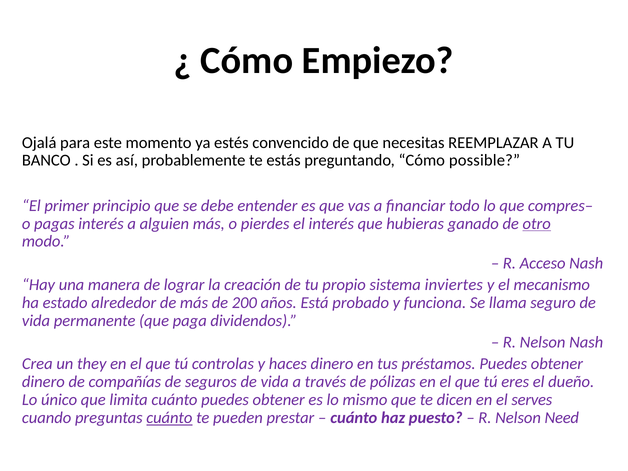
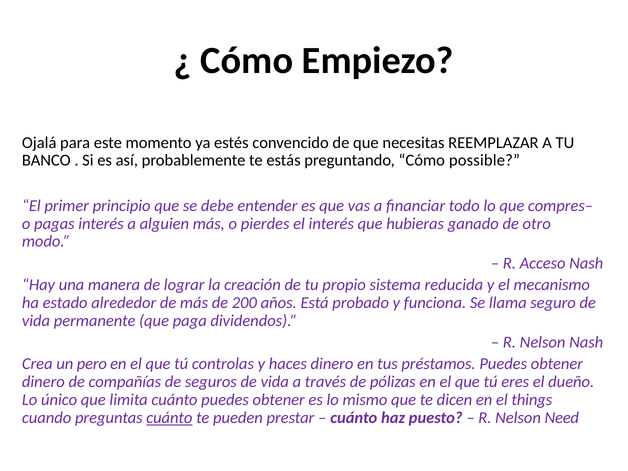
otro underline: present -> none
inviertes: inviertes -> reducida
they: they -> pero
serves: serves -> things
